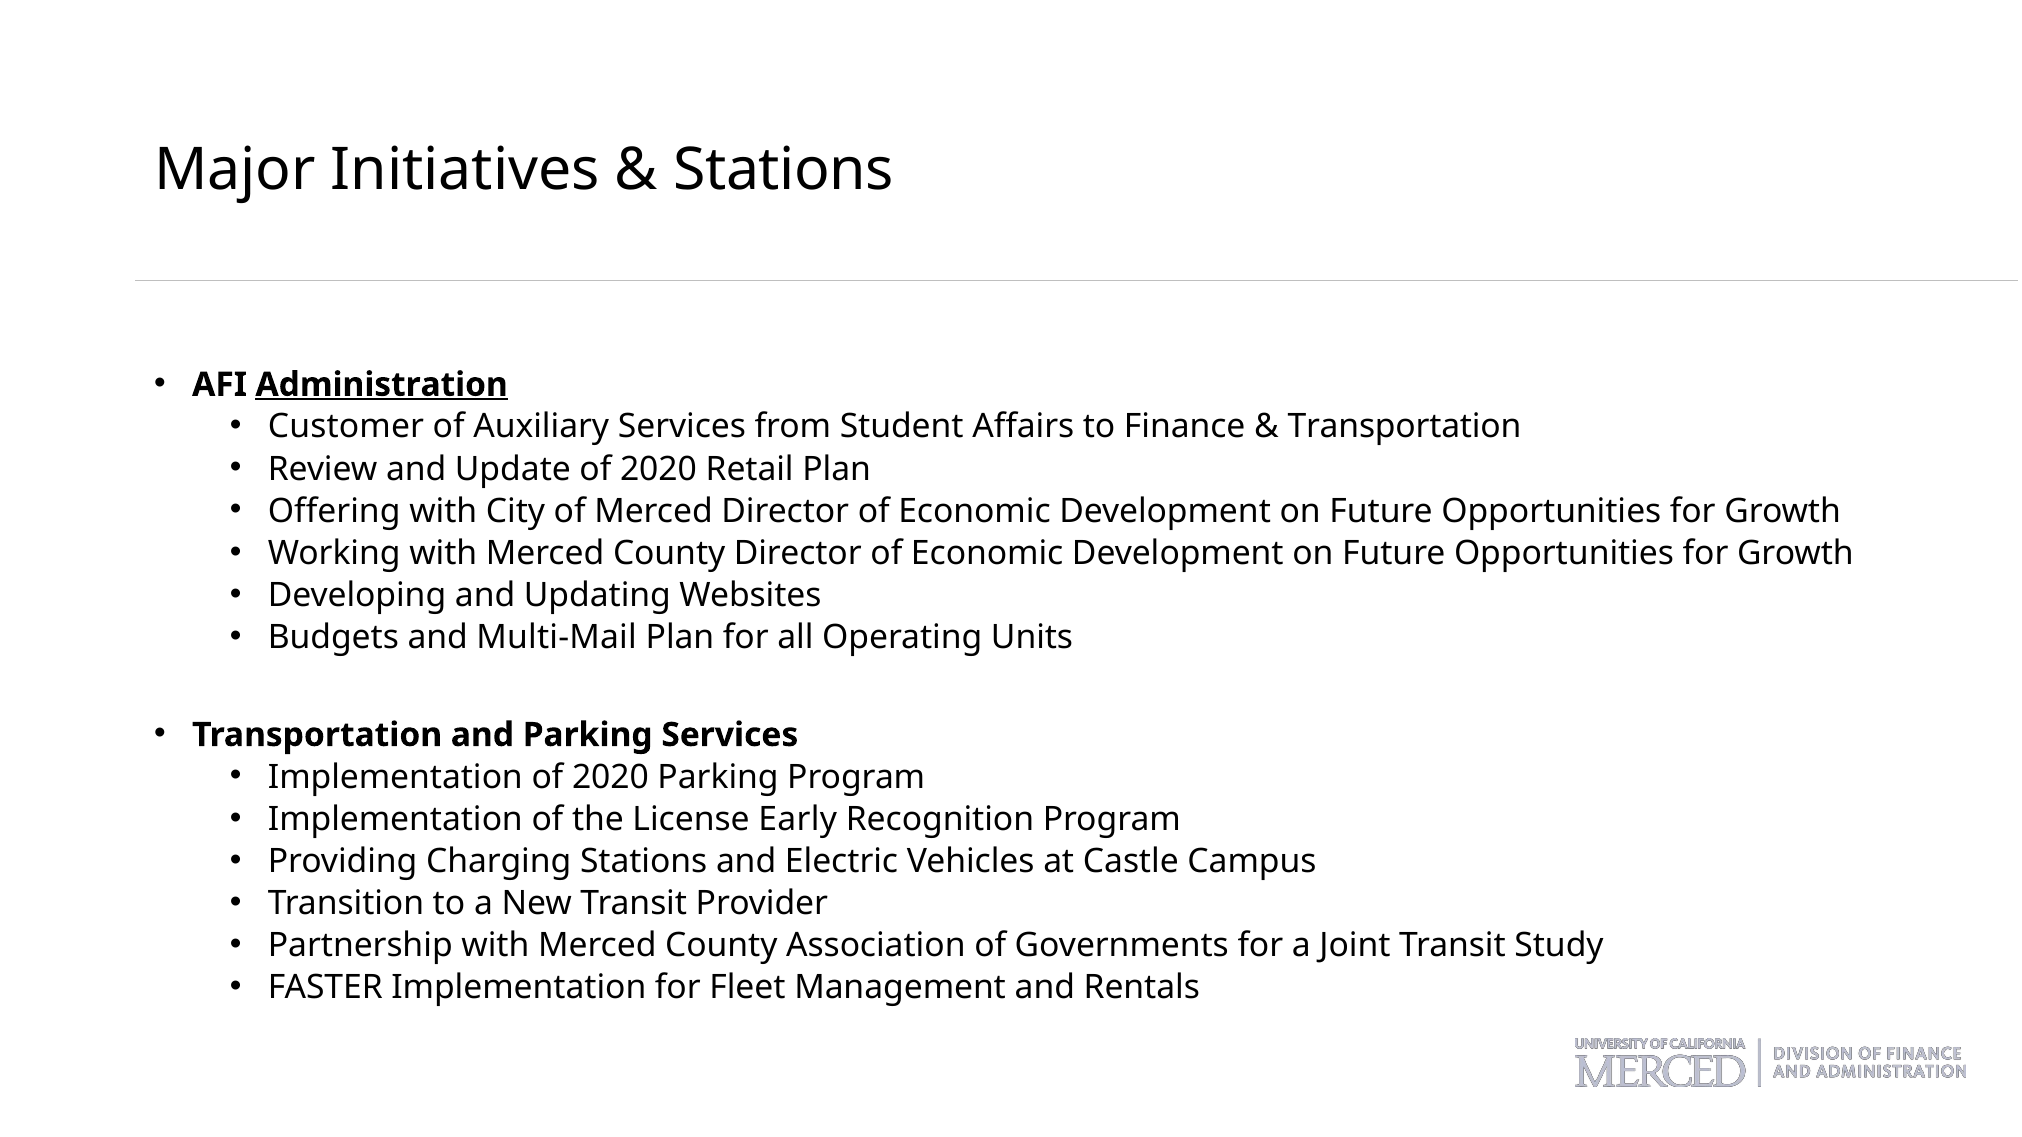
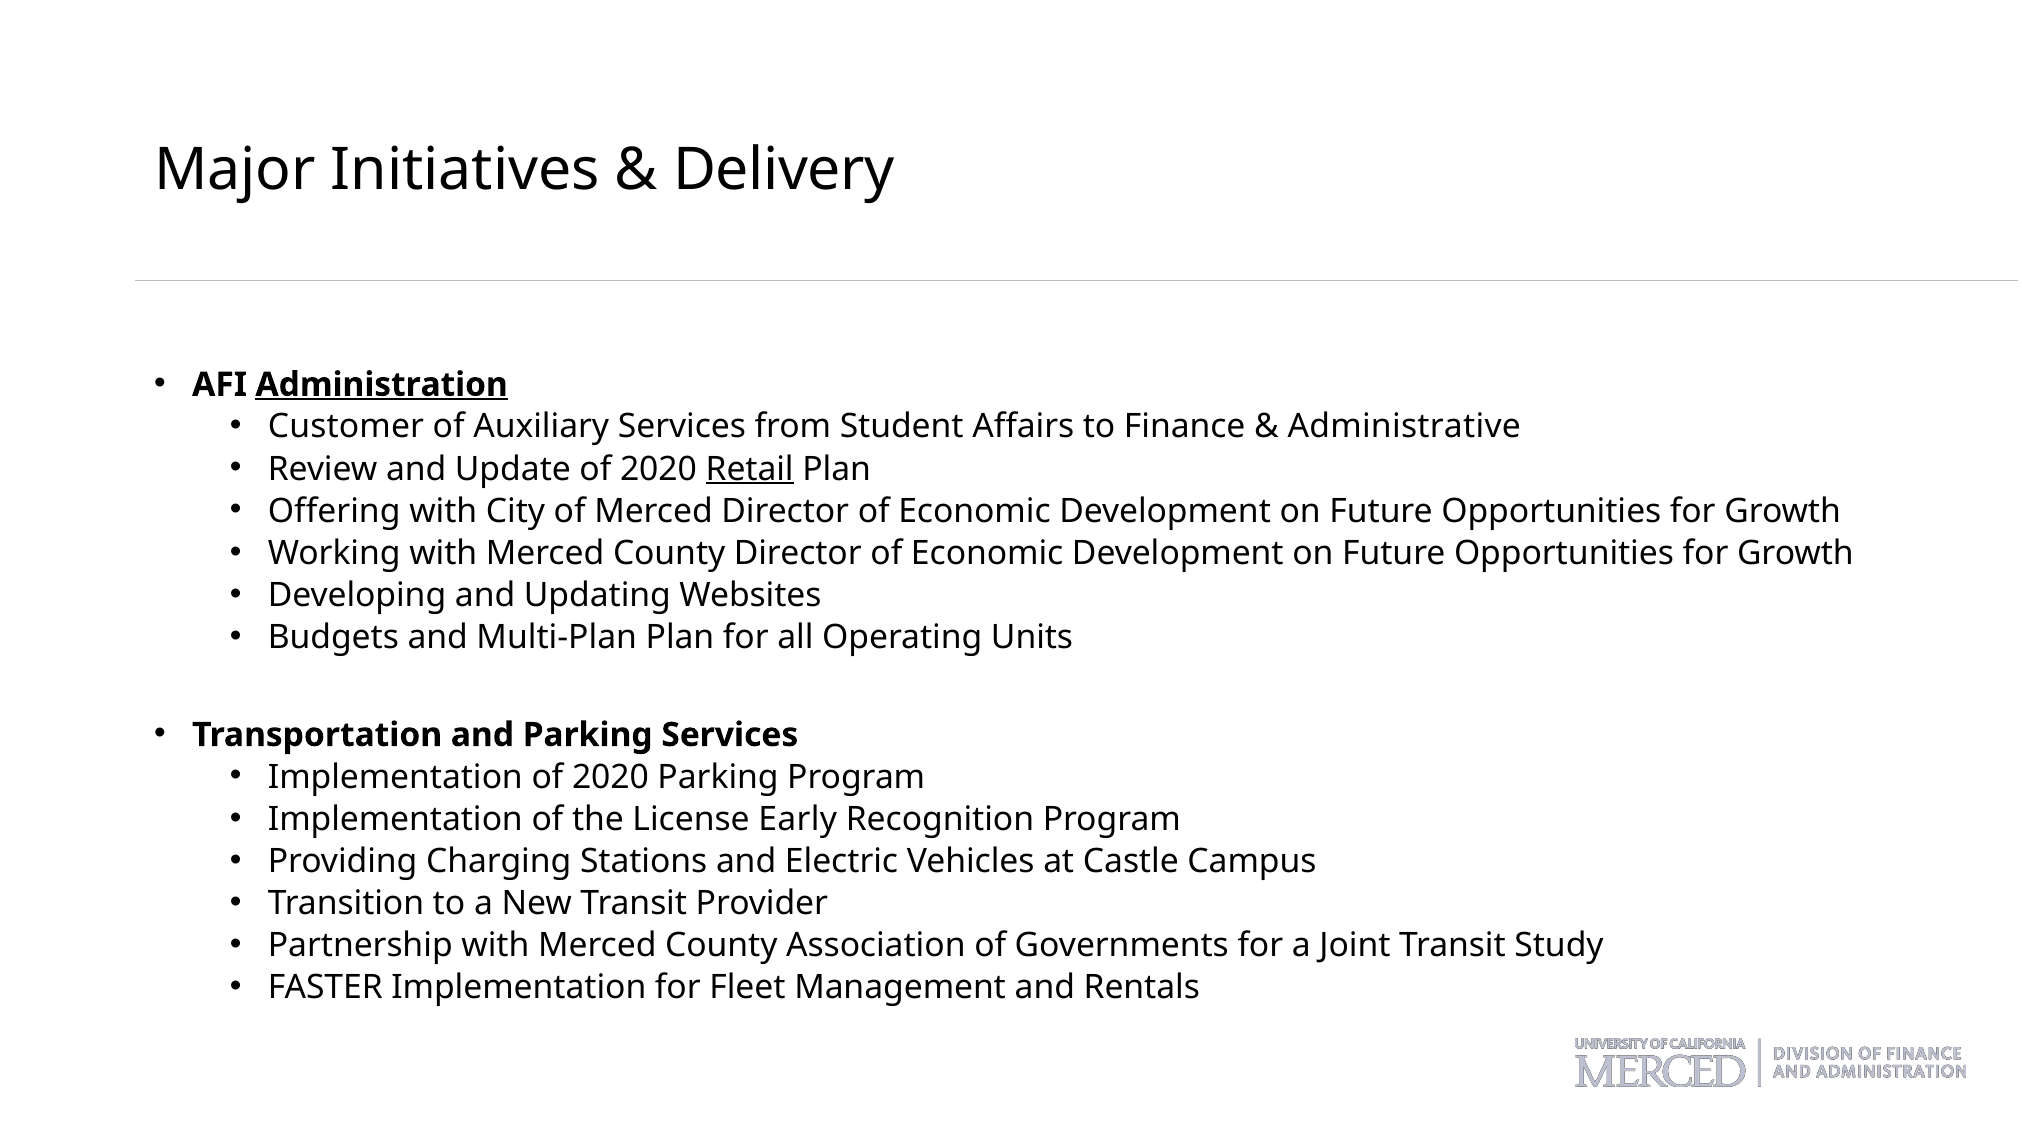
Stations at (784, 170): Stations -> Delivery
Transportation at (1404, 427): Transportation -> Administrative
Retail underline: none -> present
Multi-Mail: Multi-Mail -> Multi-Plan
